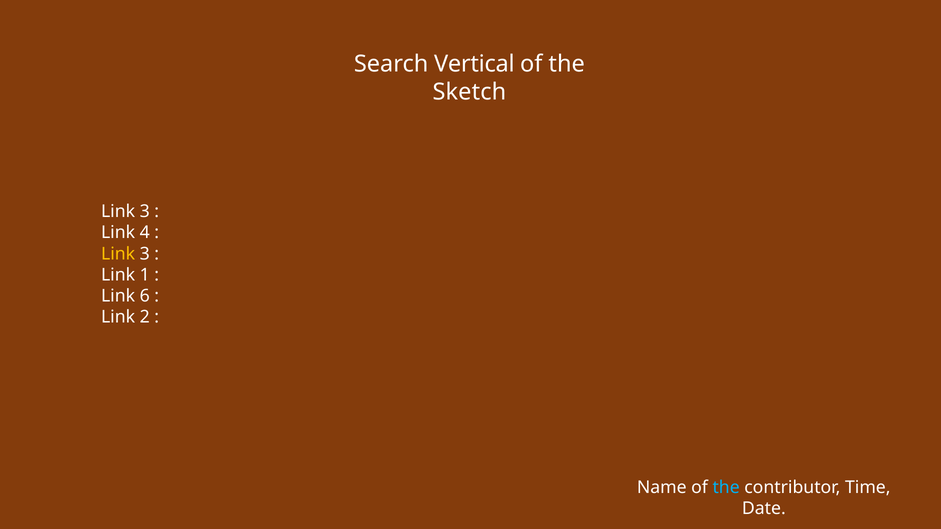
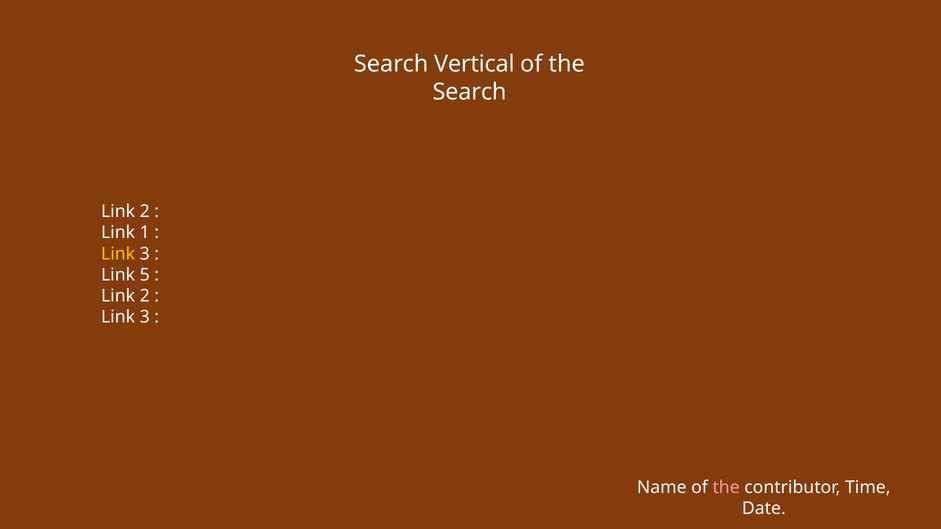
Sketch at (469, 92): Sketch -> Search
3 at (145, 211): 3 -> 2
4: 4 -> 1
1: 1 -> 5
6 at (145, 296): 6 -> 2
2 at (145, 317): 2 -> 3
the at (726, 488) colour: light blue -> pink
